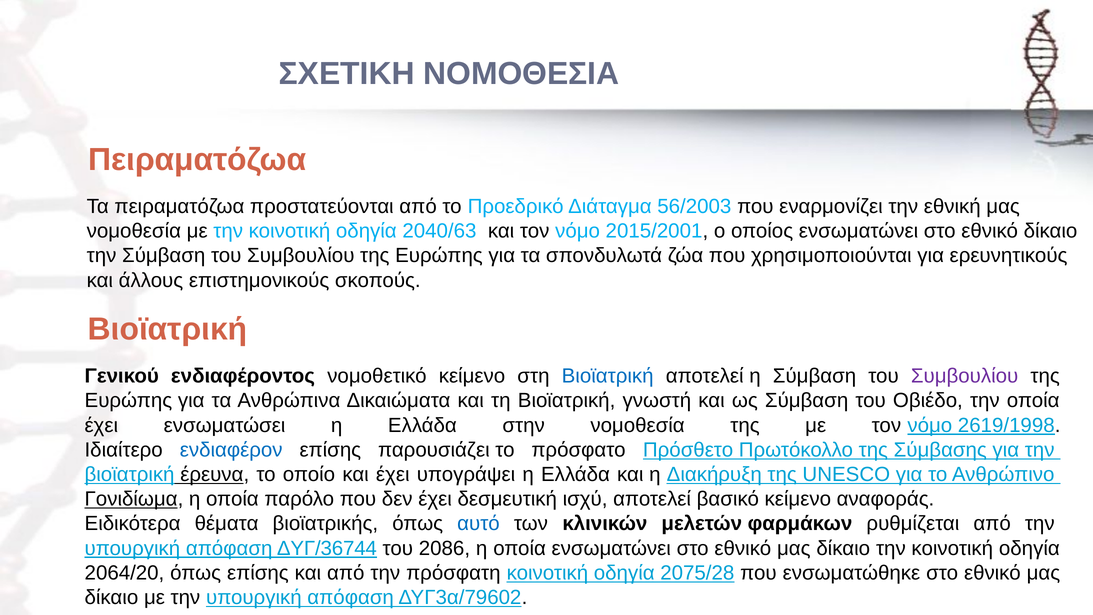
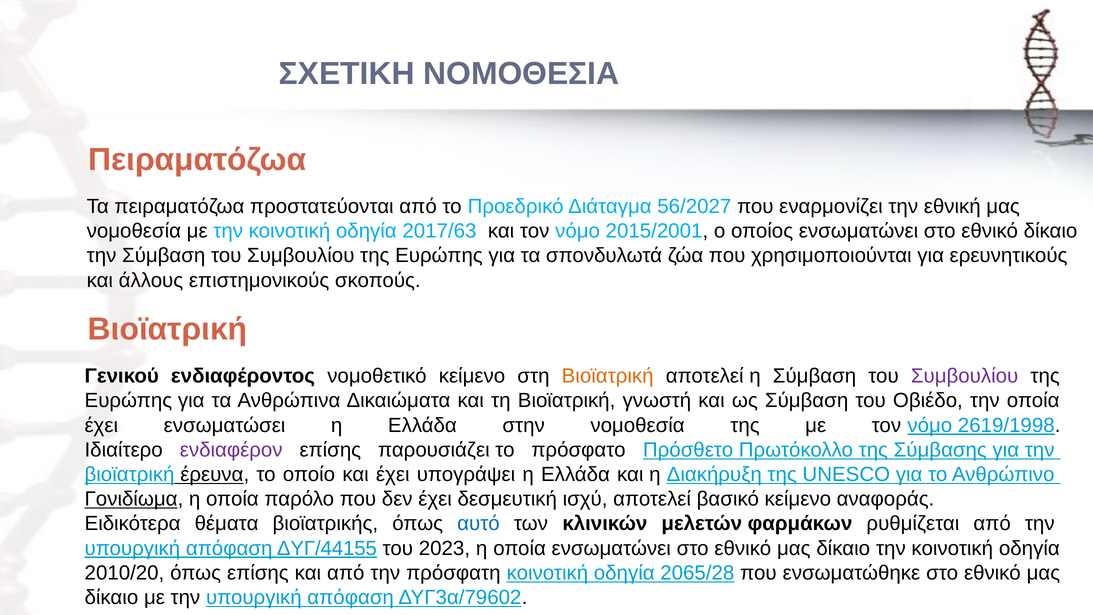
56/2003: 56/2003 -> 56/2027
2040/63: 2040/63 -> 2017/63
Βιοϊατρική at (608, 376) colour: blue -> orange
ενδιαφέρον colour: blue -> purple
ΔΥΓ/36744: ΔΥΓ/36744 -> ΔΥΓ/44155
2086: 2086 -> 2023
2064/20: 2064/20 -> 2010/20
2075/28: 2075/28 -> 2065/28
